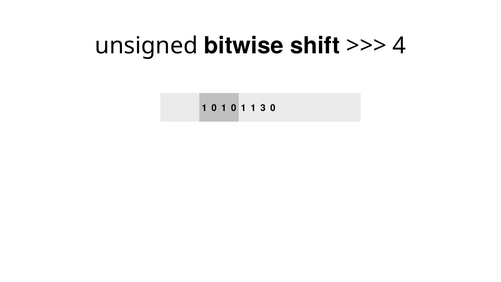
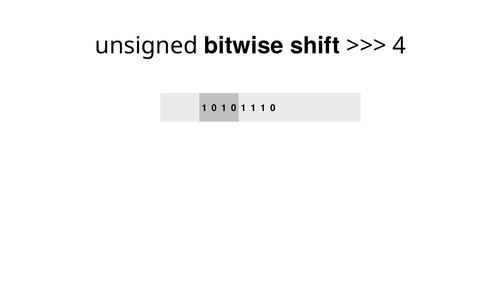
1 1 3: 3 -> 1
